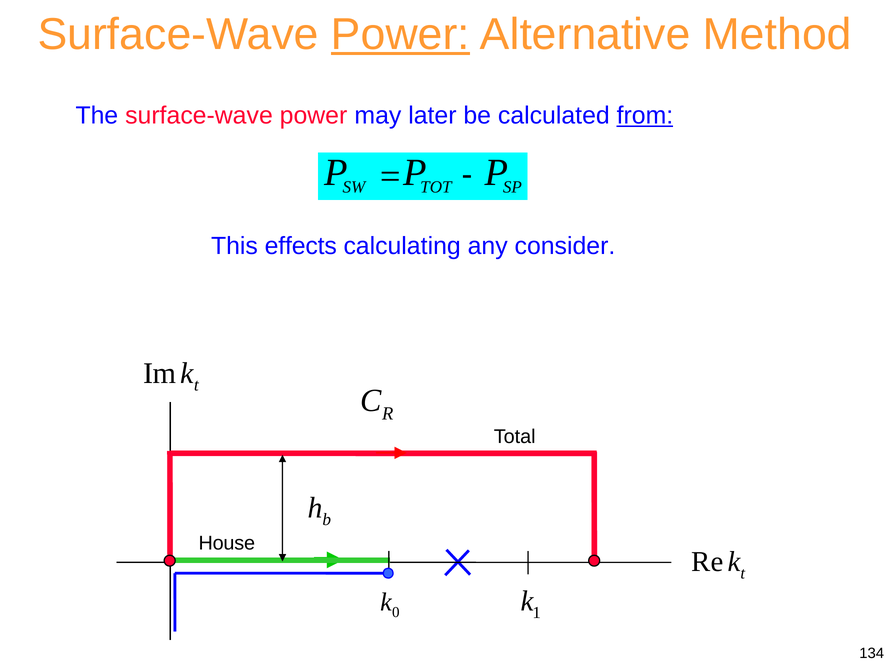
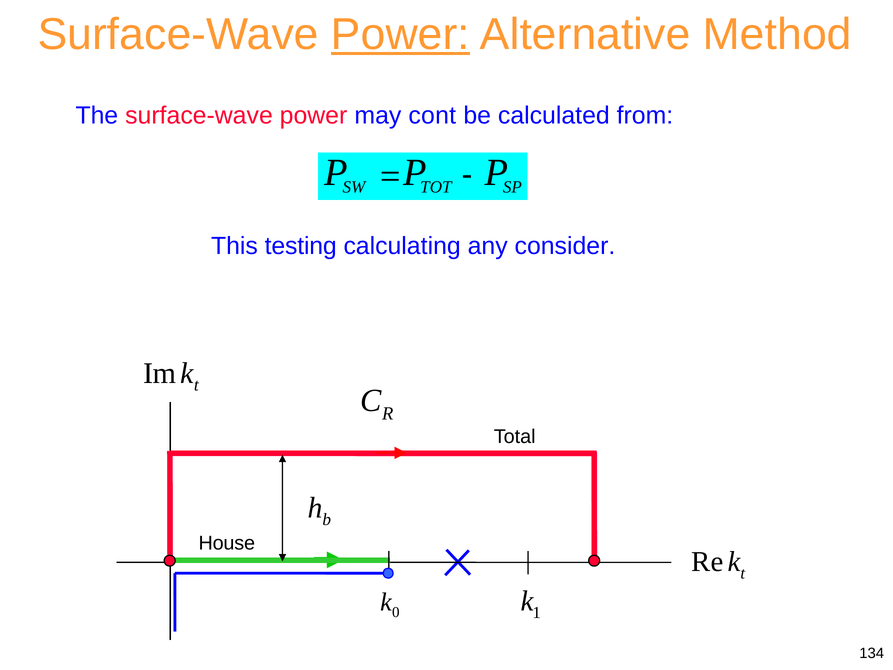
later: later -> cont
from underline: present -> none
effects: effects -> testing
